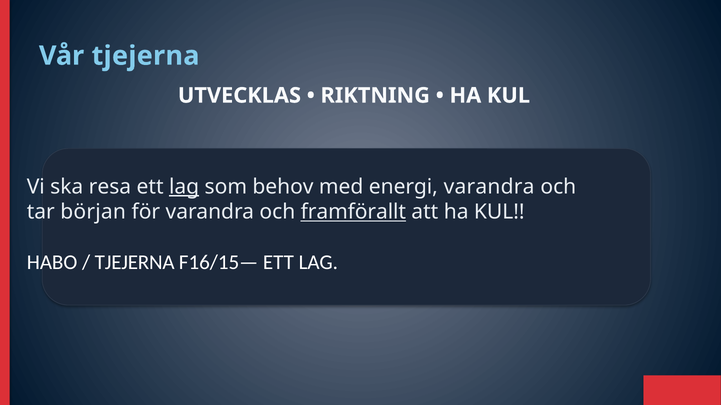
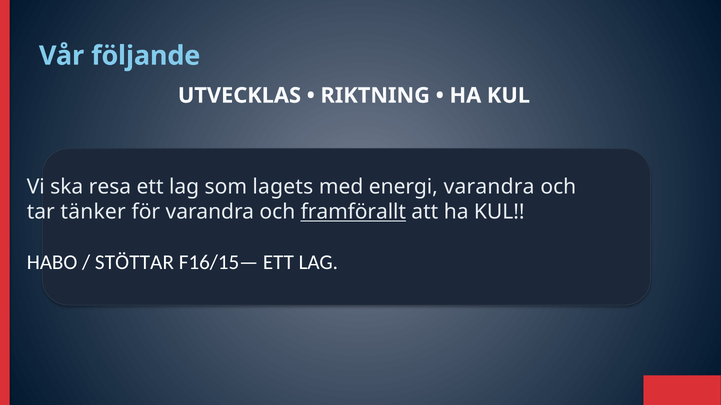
Vår tjejerna: tjejerna -> följande
lag at (184, 187) underline: present -> none
behov: behov -> lagets
början: början -> tänker
TJEJERNA at (135, 263): TJEJERNA -> STÖTTAR
